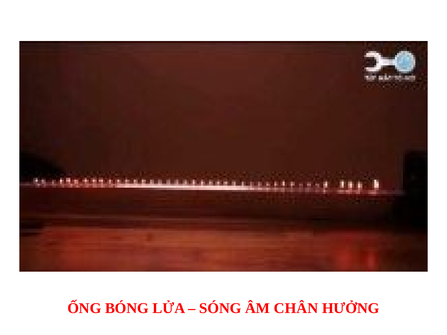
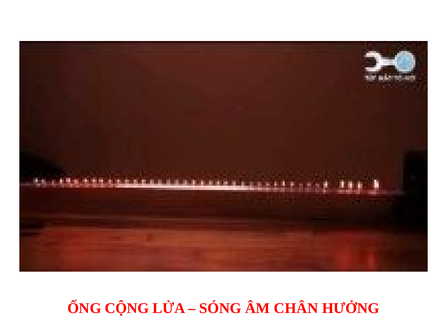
BÓNG: BÓNG -> CỘNG
